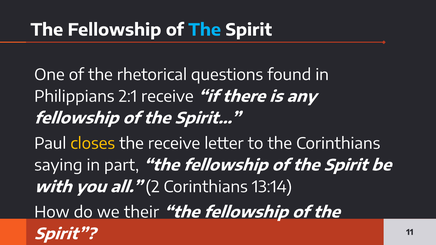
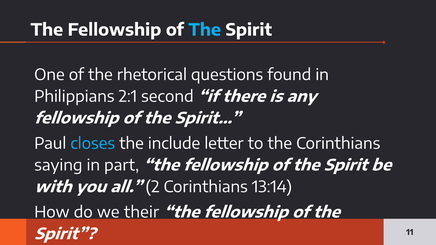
2:1 receive: receive -> second
closes colour: yellow -> light blue
the receive: receive -> include
